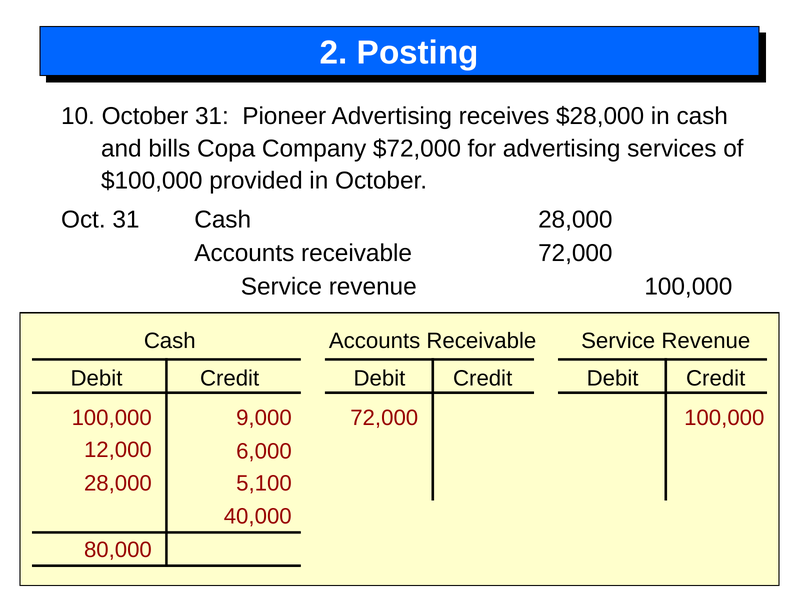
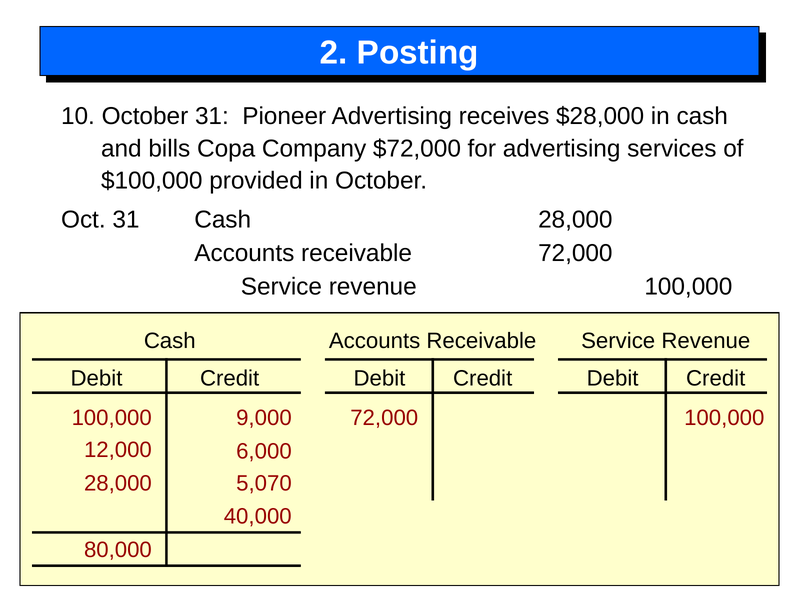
5,100: 5,100 -> 5,070
